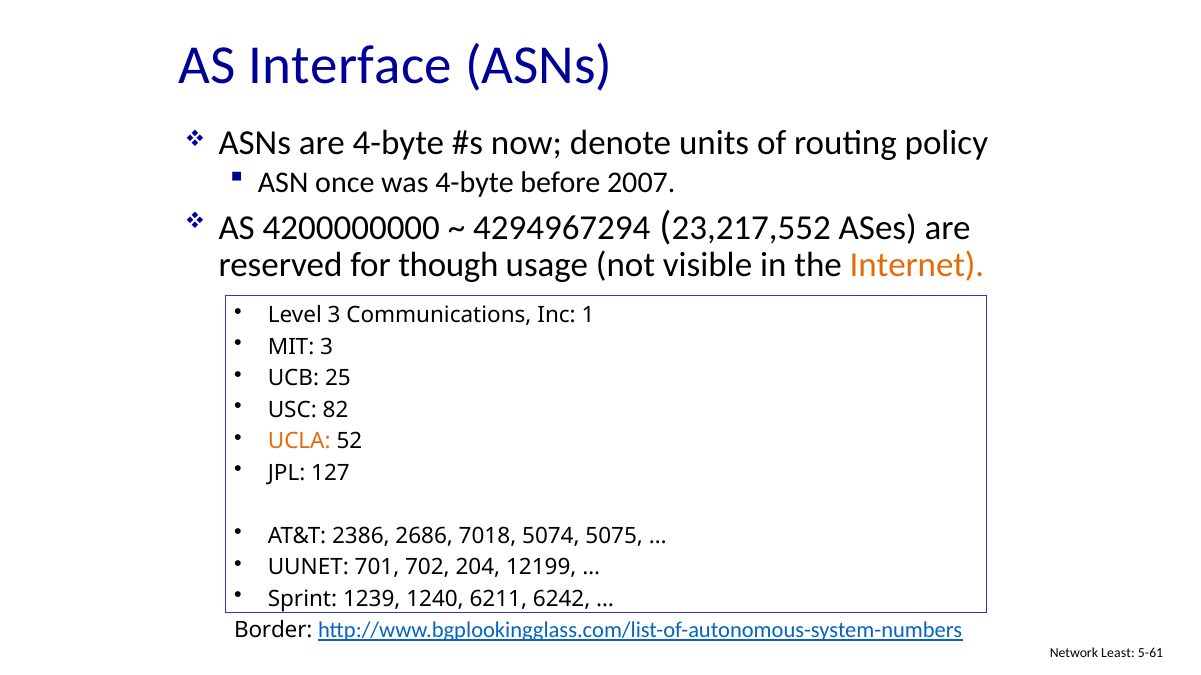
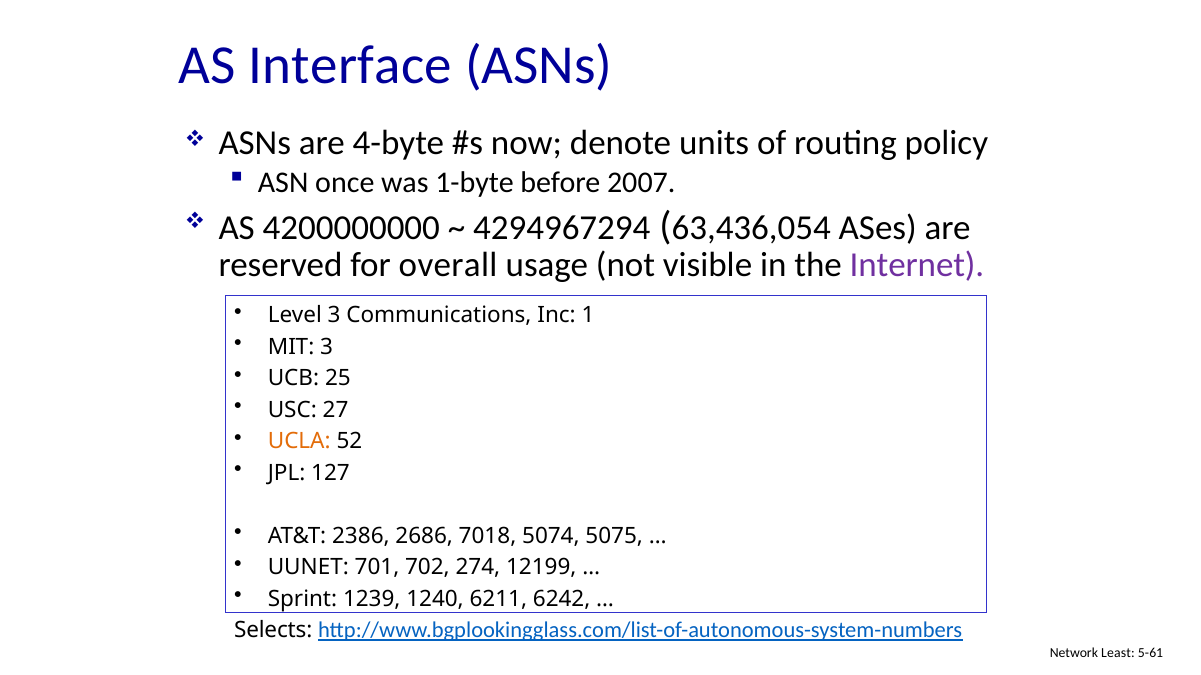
was 4-byte: 4-byte -> 1-byte
23,217,552: 23,217,552 -> 63,436,054
though: though -> overall
Internet colour: orange -> purple
82: 82 -> 27
204: 204 -> 274
Border: Border -> Selects
